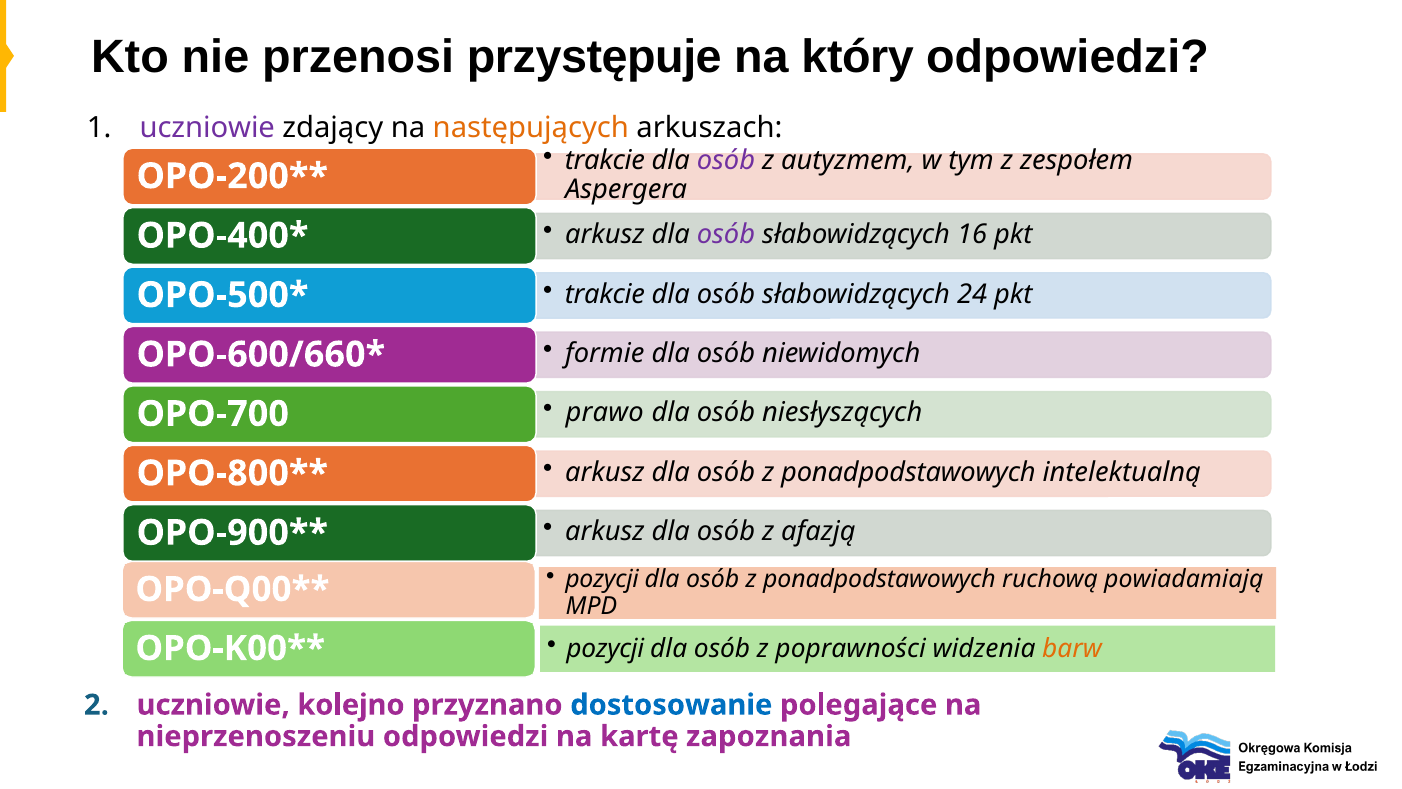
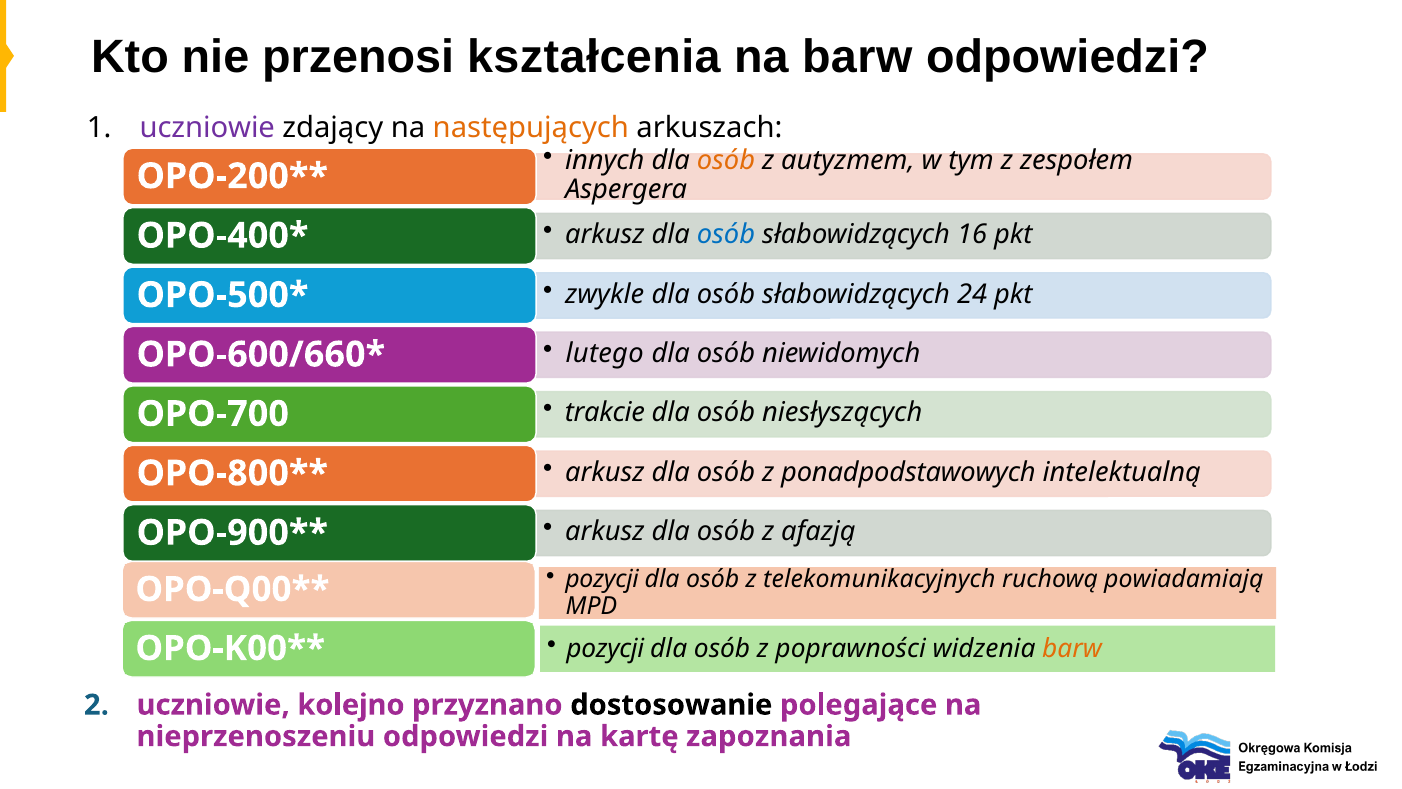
przystępuje: przystępuje -> kształcenia
na który: który -> barw
trakcie at (605, 160): trakcie -> innych
osób at (726, 160) colour: purple -> orange
osób at (726, 235) colour: purple -> blue
trakcie at (605, 294): trakcie -> zwykle
formie: formie -> lutego
prawo: prawo -> trakcie
ponadpodstawowych at (879, 579): ponadpodstawowych -> telekomunikacyjnych
dostosowanie colour: blue -> black
